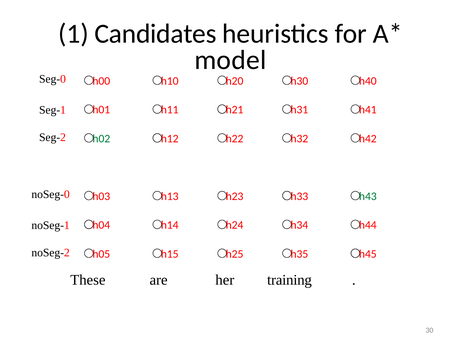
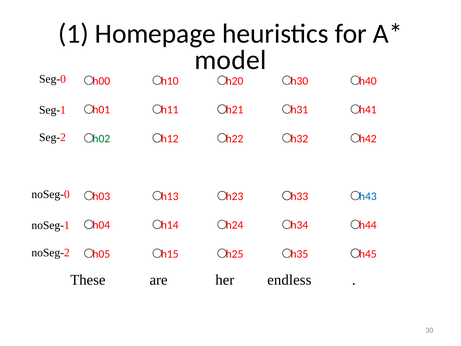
Candidates: Candidates -> Homepage
h43 colour: green -> blue
training: training -> endless
